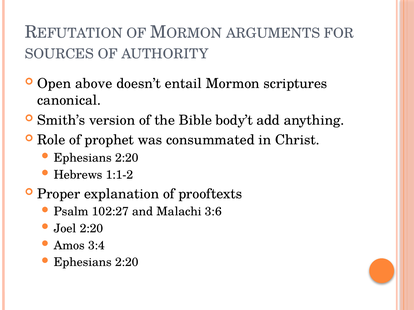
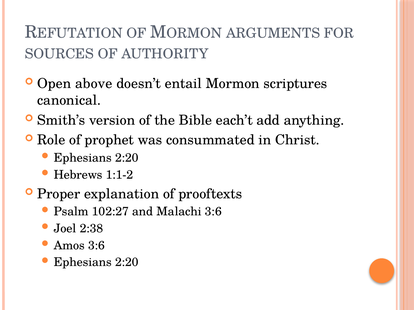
body’t: body’t -> each’t
Joel 2:20: 2:20 -> 2:38
Amos 3:4: 3:4 -> 3:6
